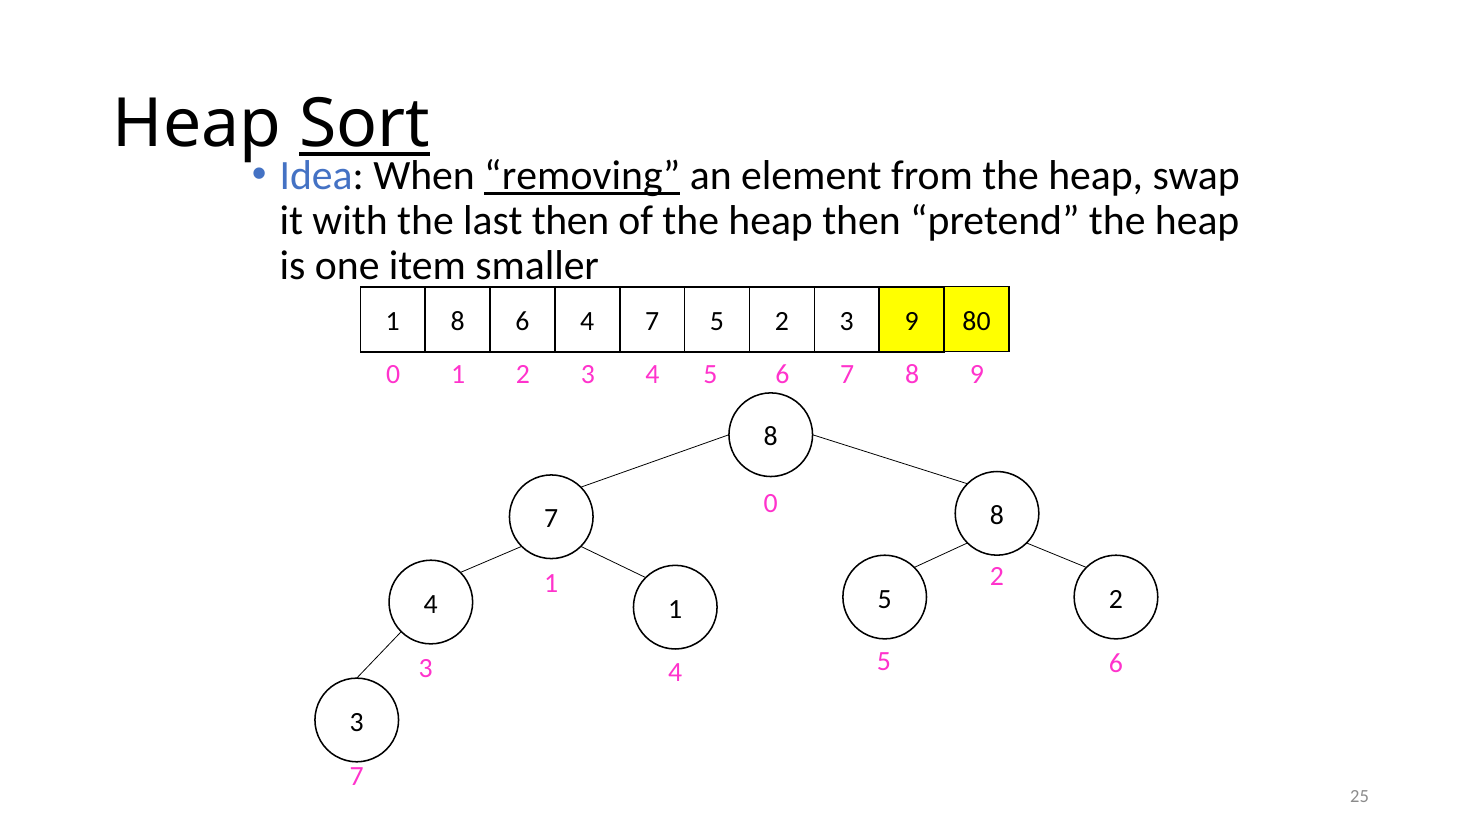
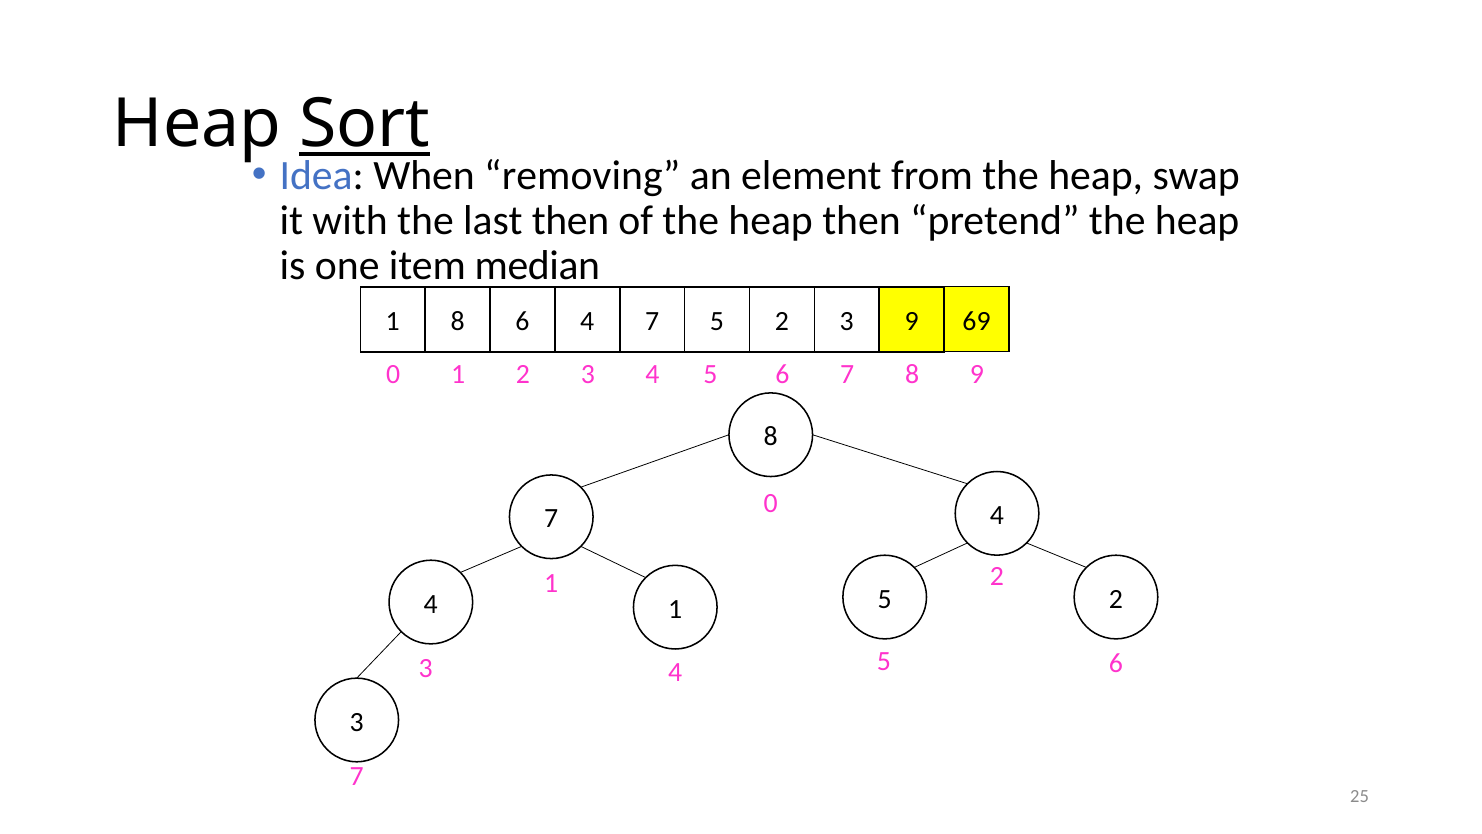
removing underline: present -> none
smaller: smaller -> median
80: 80 -> 69
8 at (997, 515): 8 -> 4
